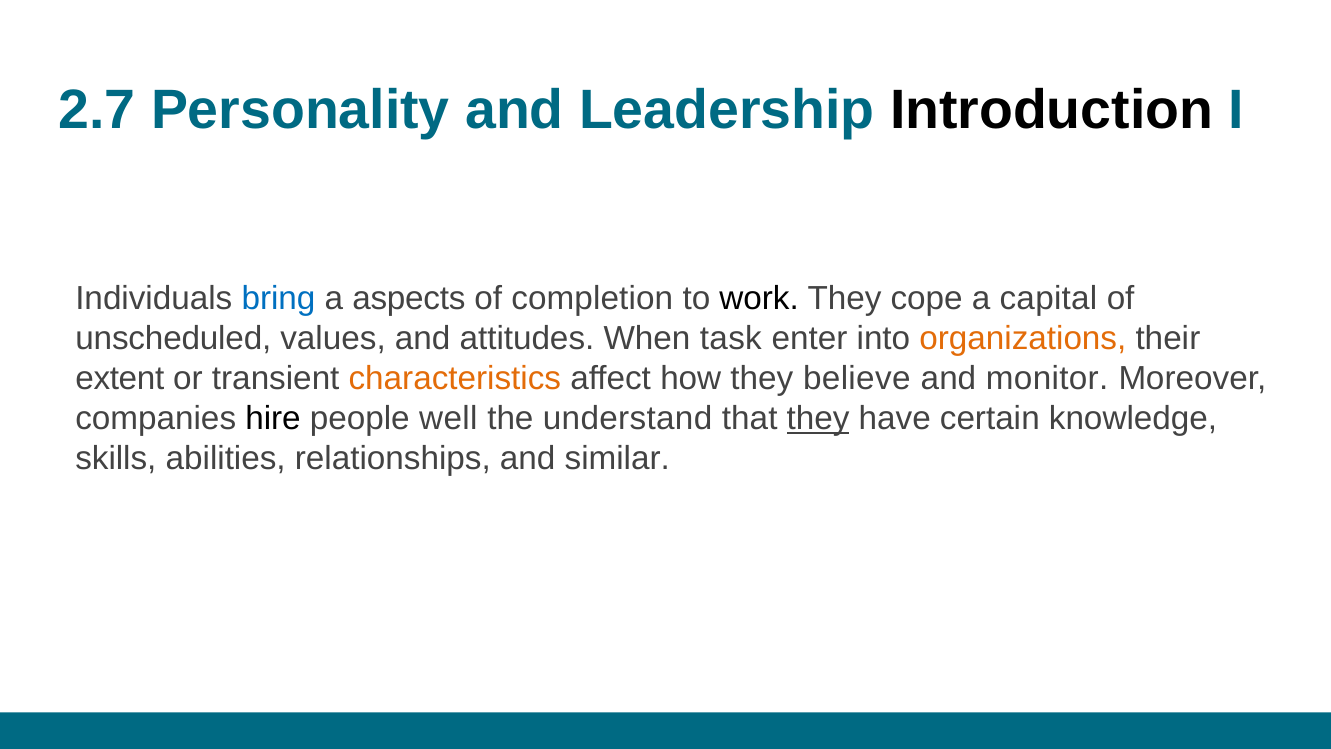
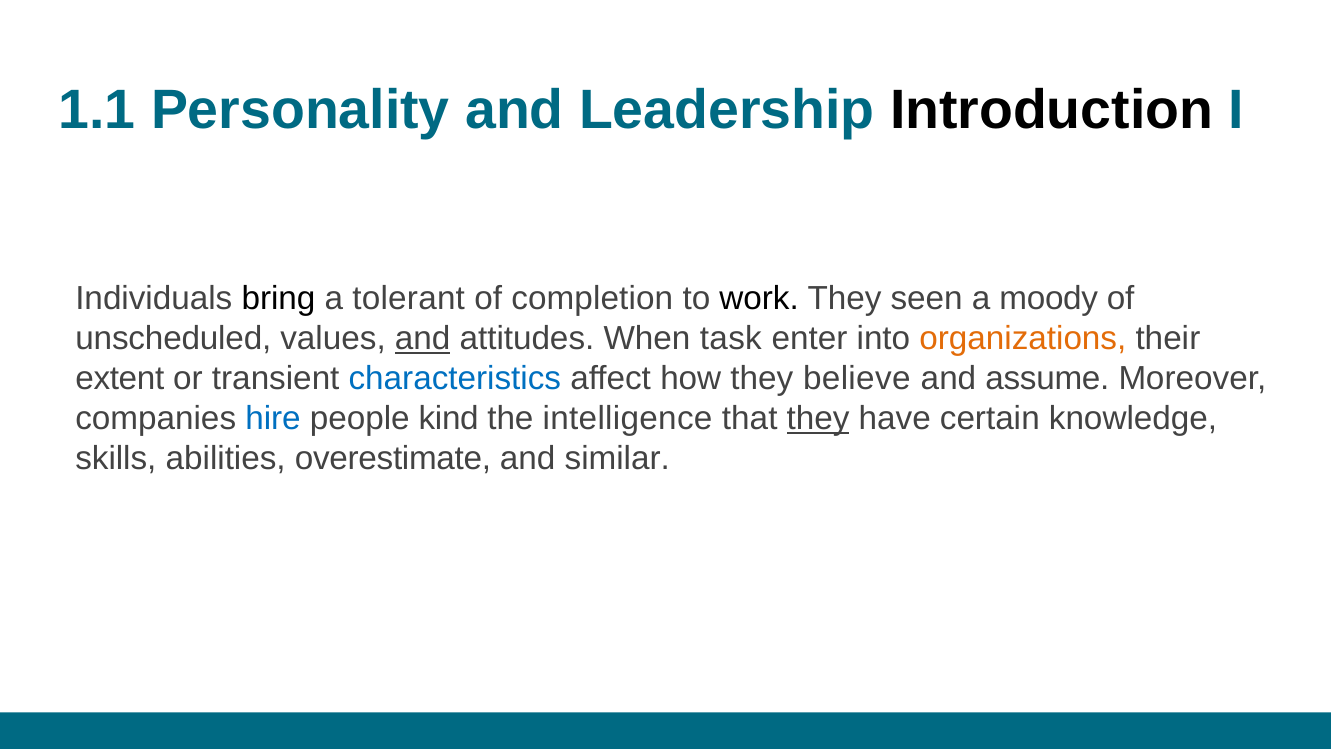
2.7: 2.7 -> 1.1
bring colour: blue -> black
aspects: aspects -> tolerant
cope: cope -> seen
capital: capital -> moody
and at (423, 338) underline: none -> present
characteristics colour: orange -> blue
monitor: monitor -> assume
hire colour: black -> blue
well: well -> kind
understand: understand -> intelligence
relationships: relationships -> overestimate
